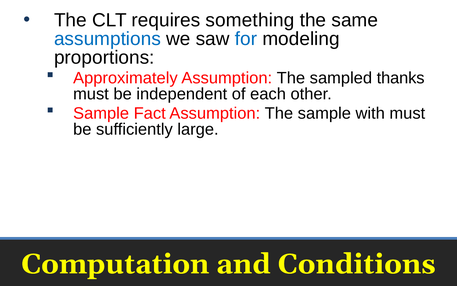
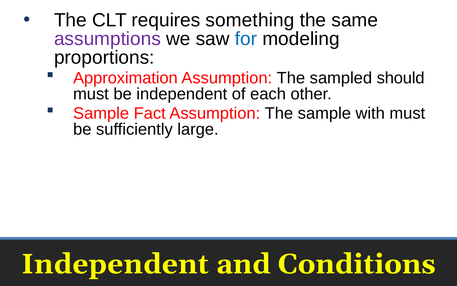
assumptions colour: blue -> purple
Approximately: Approximately -> Approximation
thanks: thanks -> should
Computation at (115, 264): Computation -> Independent
